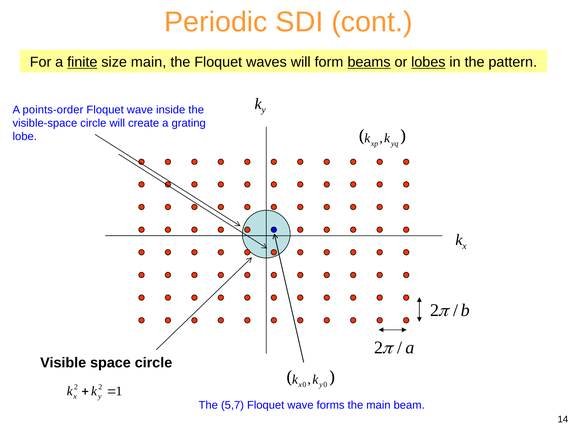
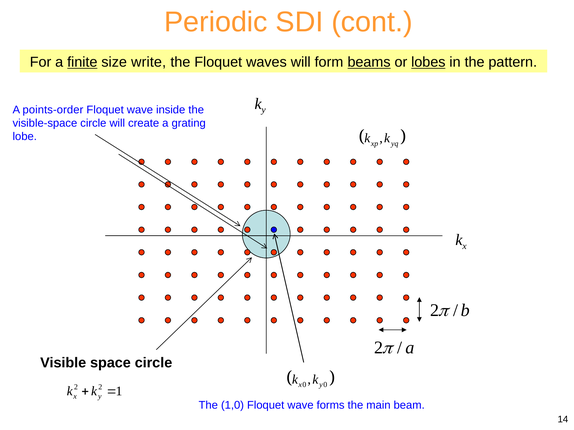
size main: main -> write
5,7: 5,7 -> 1,0
